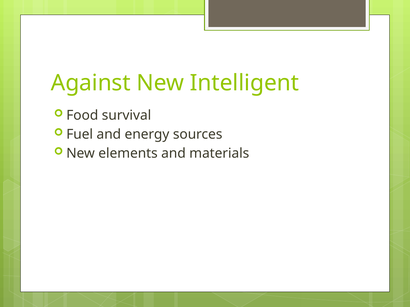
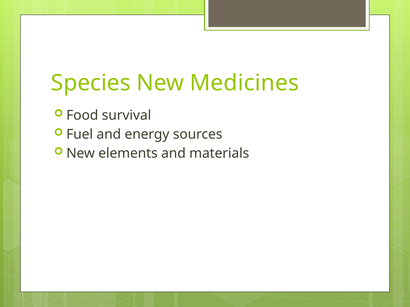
Against: Against -> Species
Intelligent: Intelligent -> Medicines
